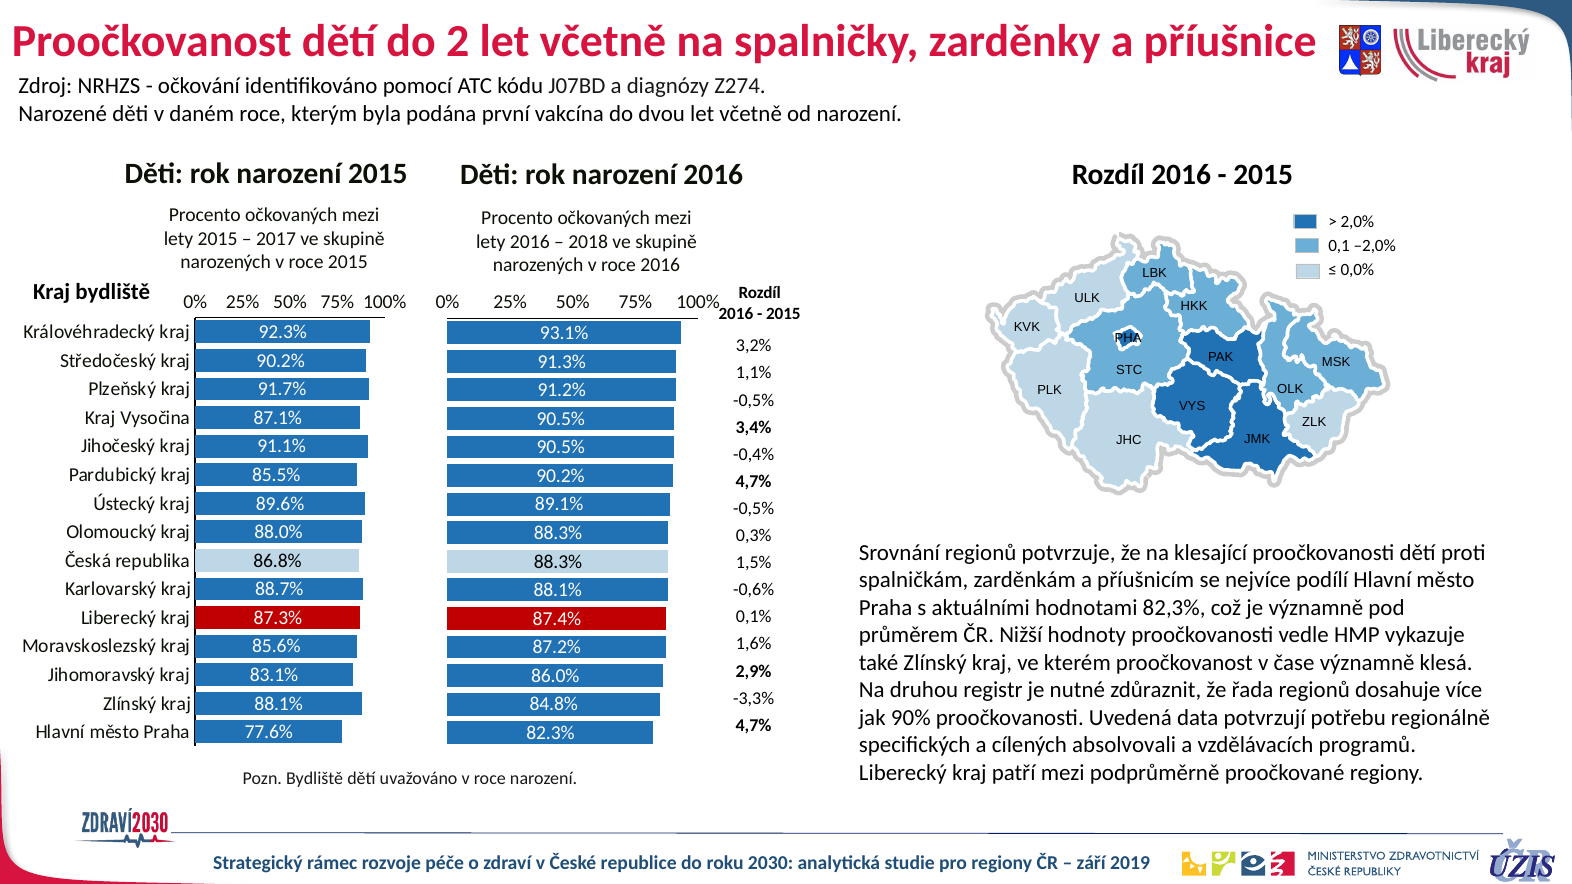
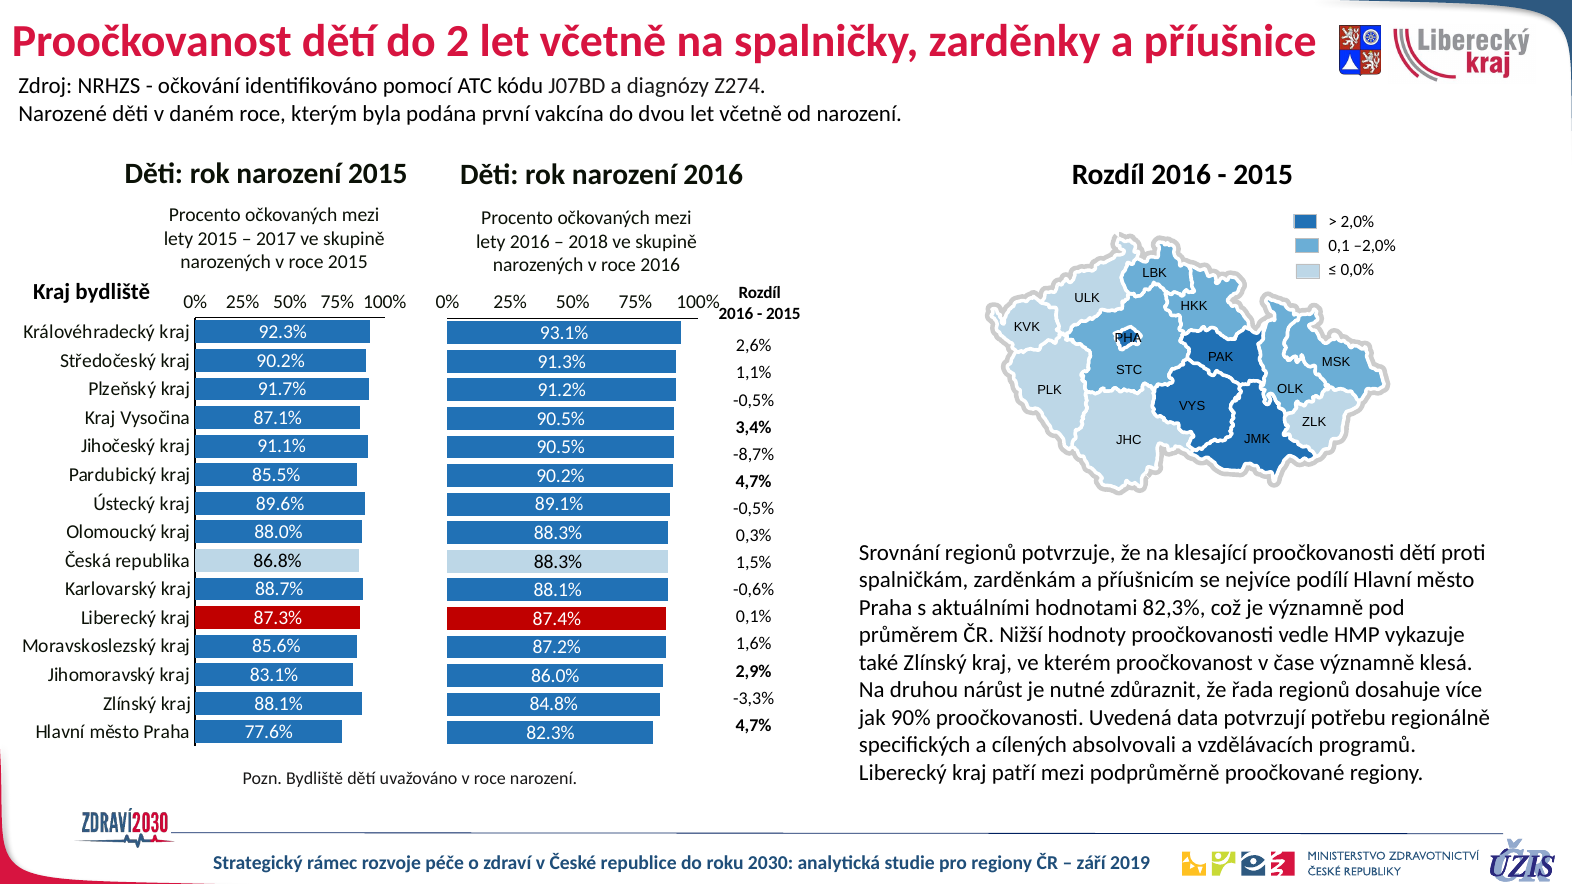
3,2%: 3,2% -> 2,6%
-0,4%: -0,4% -> -8,7%
registr: registr -> nárůst
